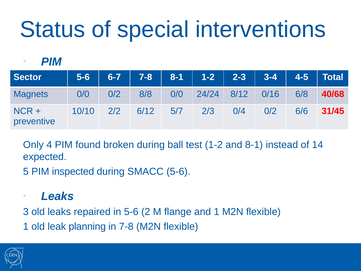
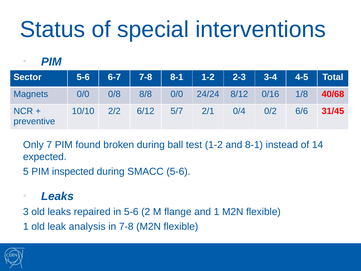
0/0 0/2: 0/2 -> 0/8
6/8: 6/8 -> 1/8
2/3: 2/3 -> 2/1
4: 4 -> 7
planning: planning -> analysis
